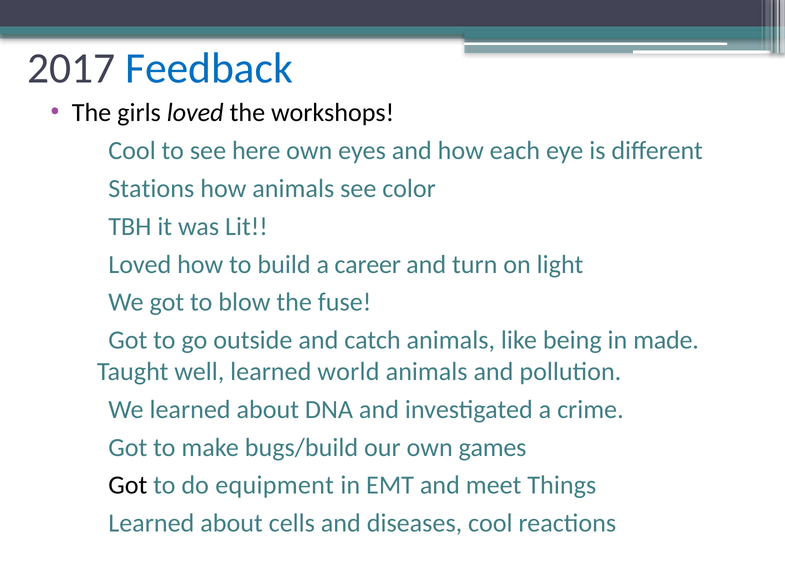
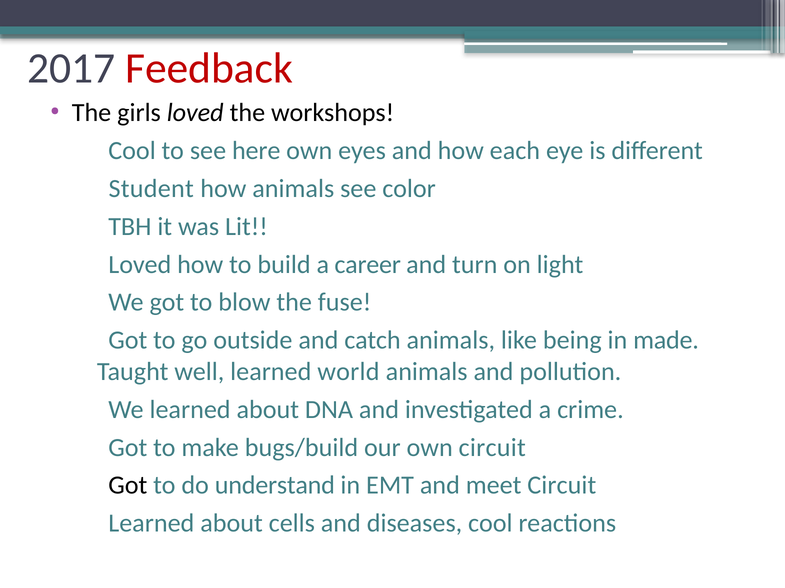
Feedback colour: blue -> red
Stations: Stations -> Student
own games: games -> circuit
equipment: equipment -> understand
meet Things: Things -> Circuit
